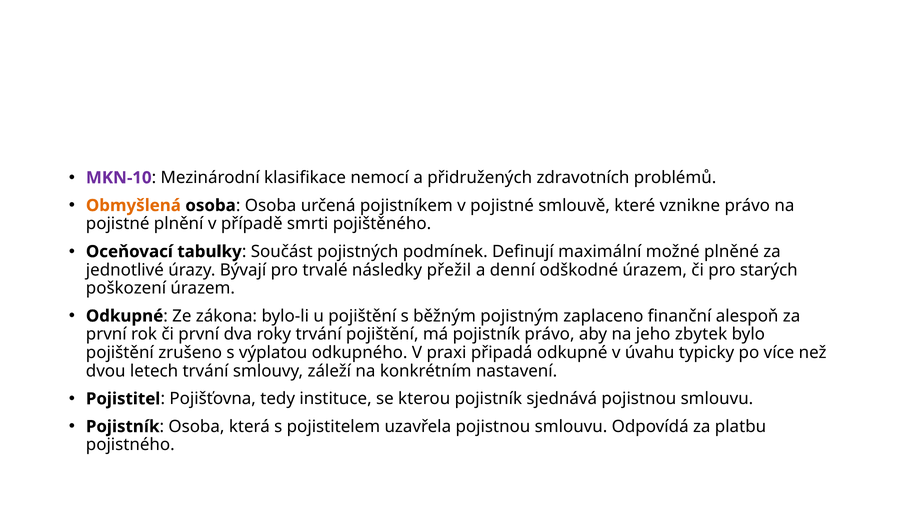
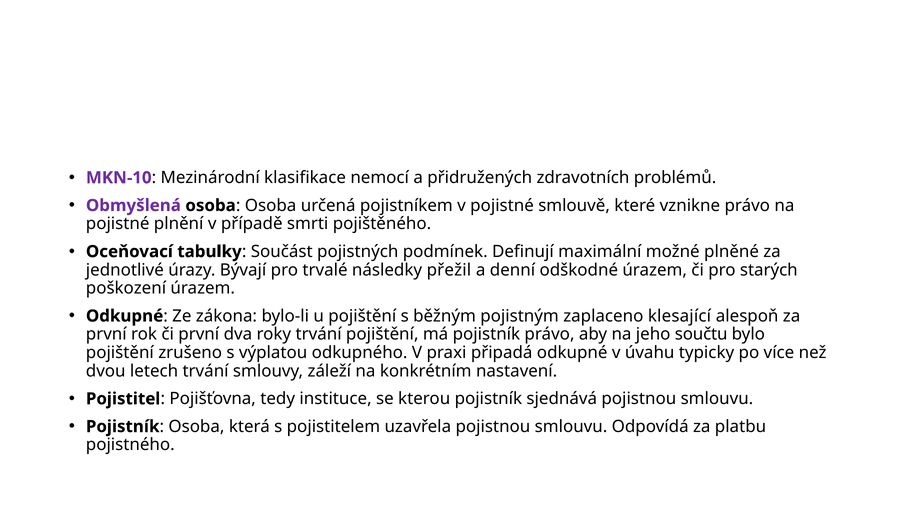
Obmyšlená colour: orange -> purple
finanční: finanční -> klesající
zbytek: zbytek -> součtu
